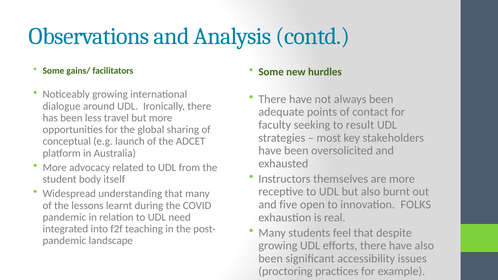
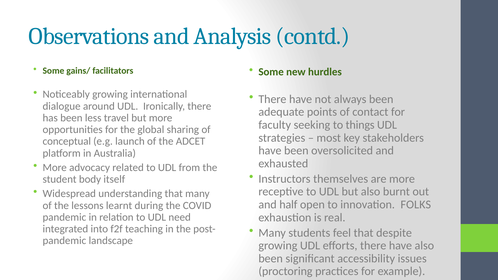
result: result -> things
five: five -> half
